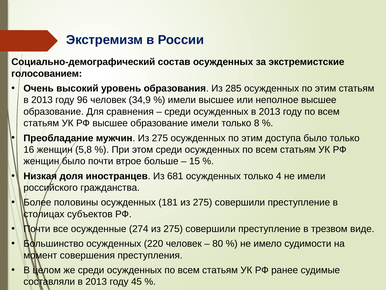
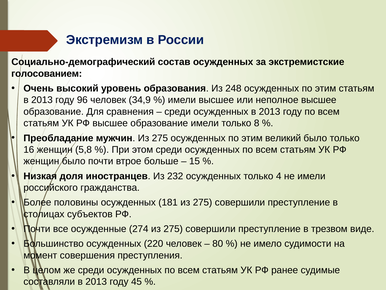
285: 285 -> 248
доступа: доступа -> великий
681: 681 -> 232
